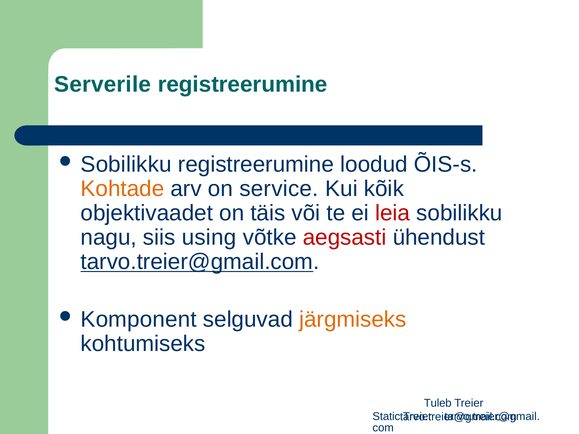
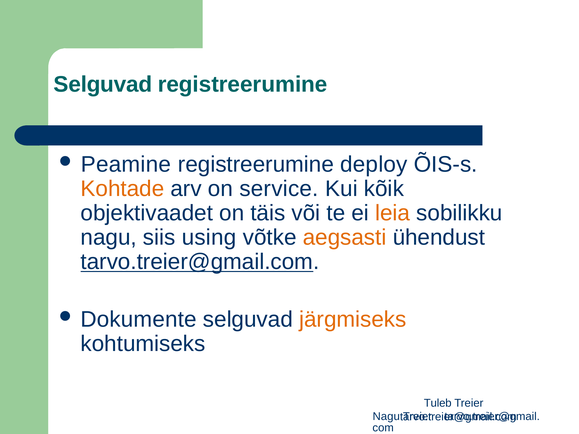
Serverile at (103, 84): Serverile -> Selguvad
Sobilikku at (126, 165): Sobilikku -> Peamine
loodud: loodud -> deploy
leia colour: red -> orange
aegsasti colour: red -> orange
Komponent: Komponent -> Dokumente
Static at (386, 417): Static -> Nagu
